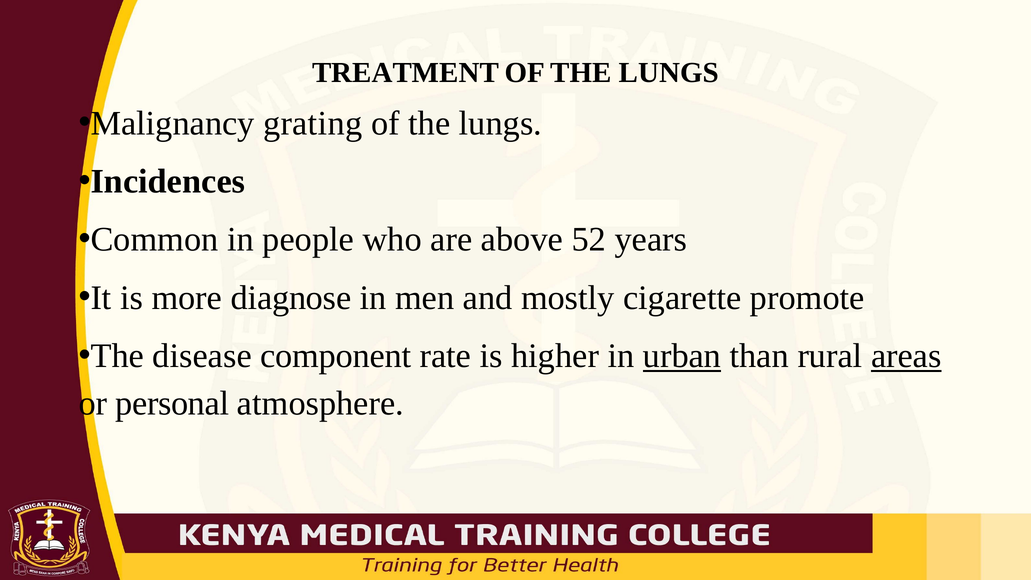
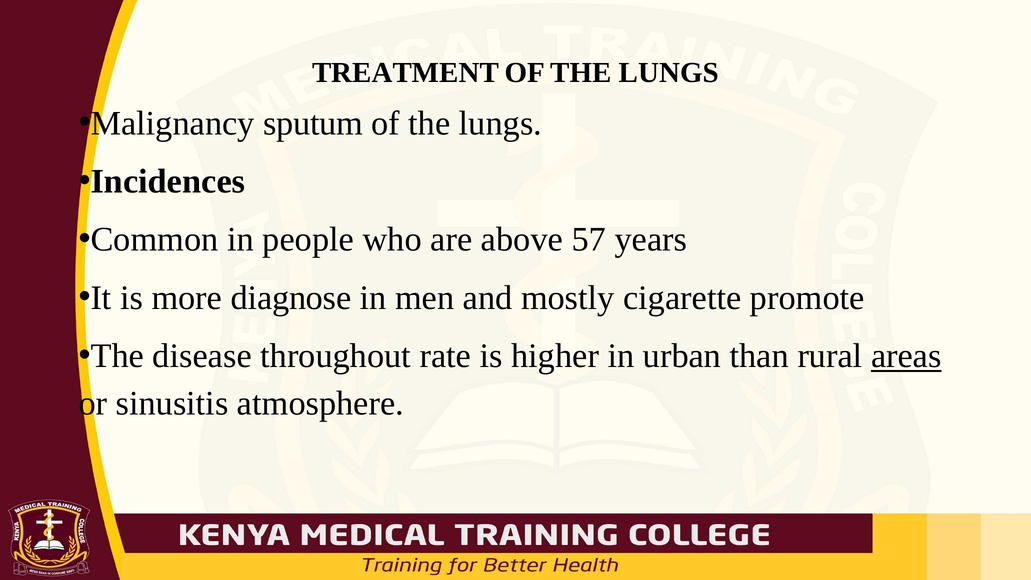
grating: grating -> sputum
52: 52 -> 57
component: component -> throughout
urban underline: present -> none
personal: personal -> sinusitis
